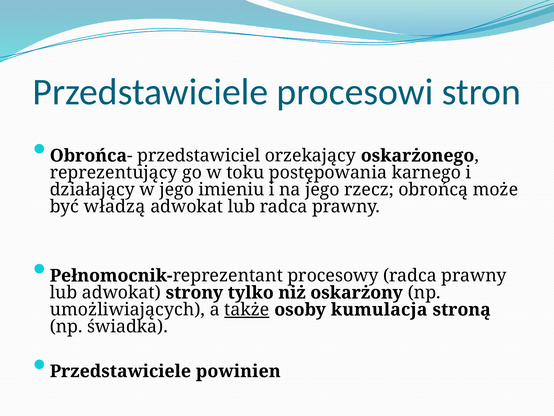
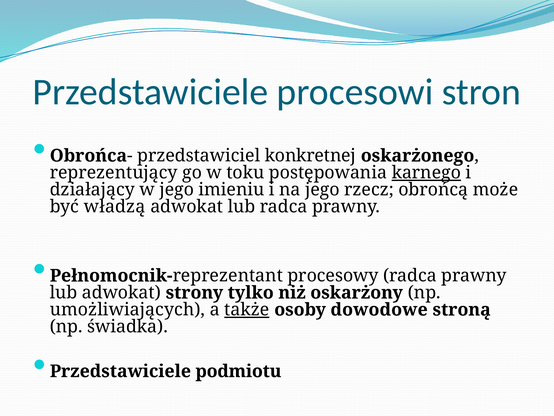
orzekający: orzekający -> konkretnej
karnego underline: none -> present
kumulacja: kumulacja -> dowodowe
powinien: powinien -> podmiotu
